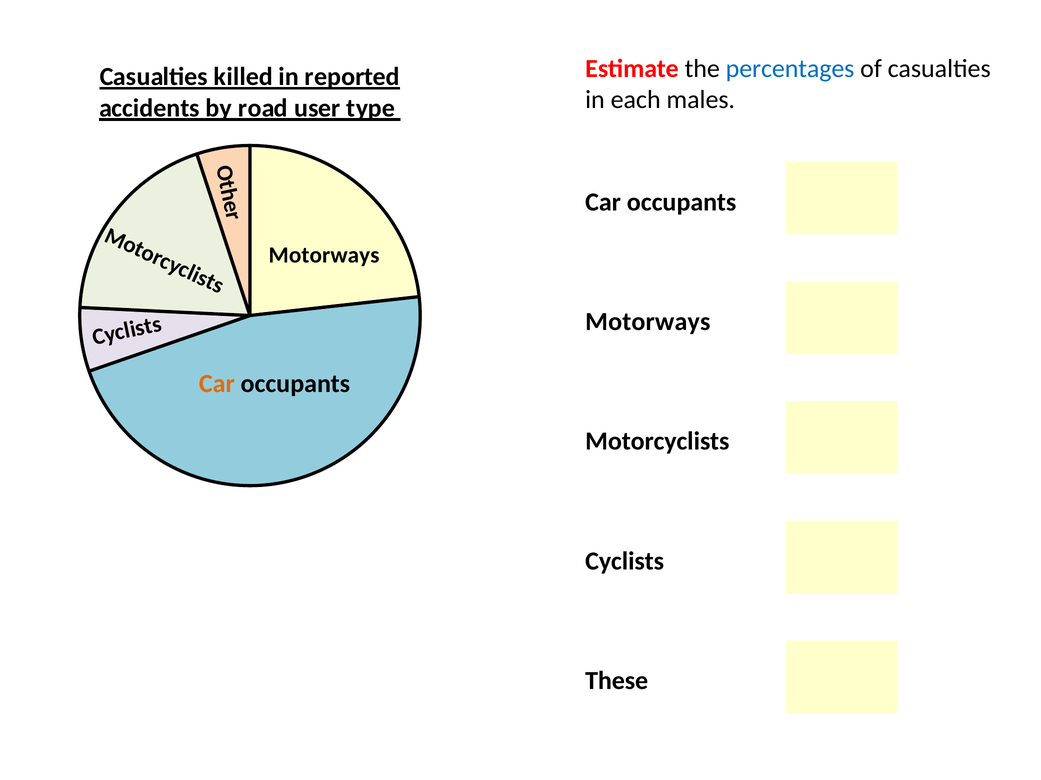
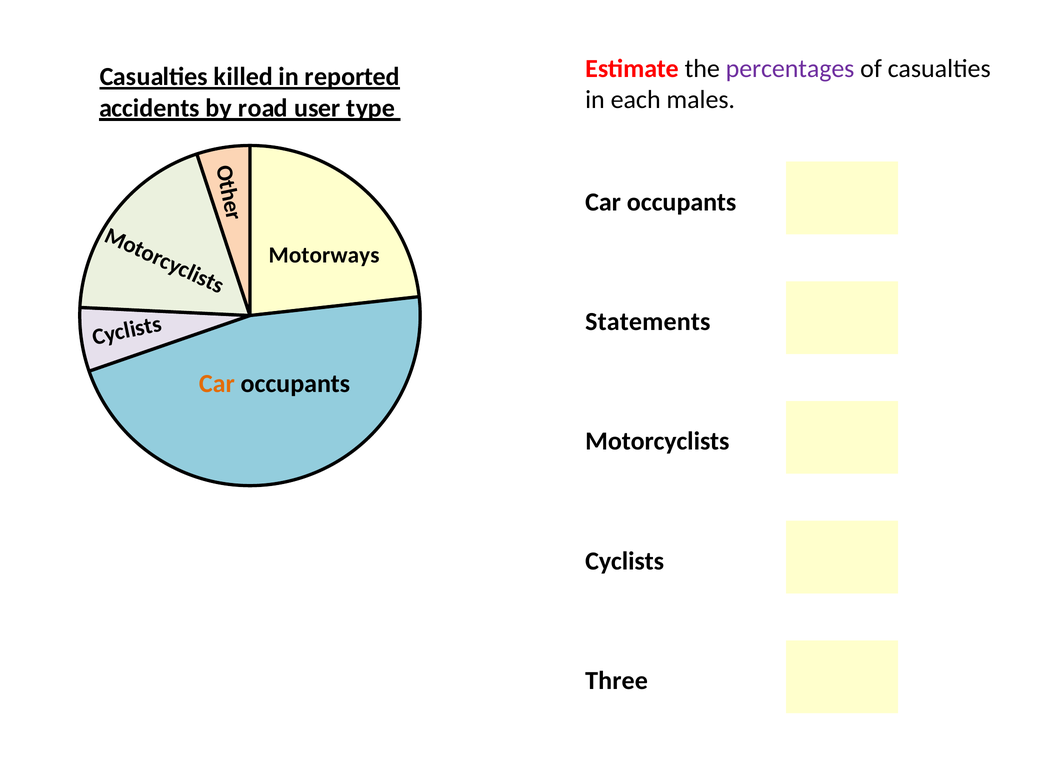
percentages colour: blue -> purple
Motorways at (648, 322): Motorways -> Statements
These: These -> Three
